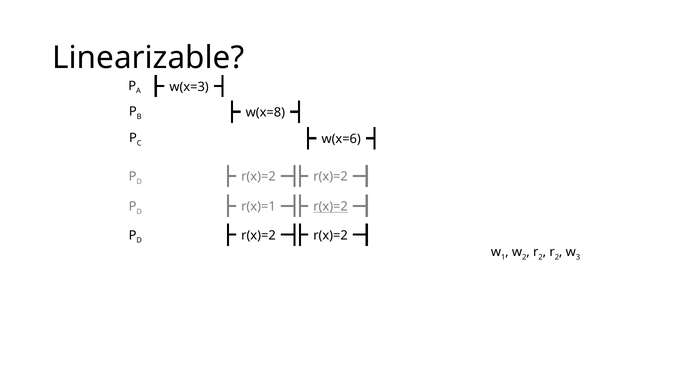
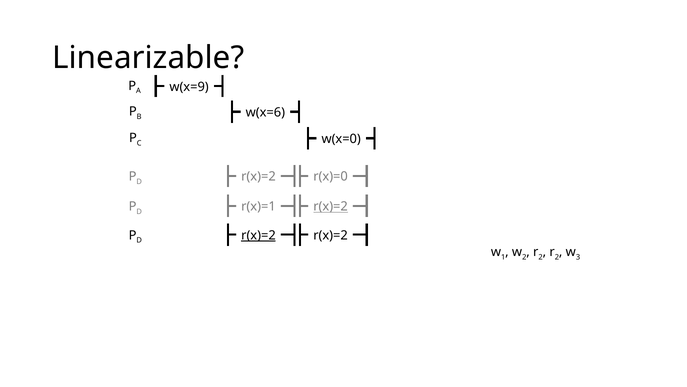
w(x=3: w(x=3 -> w(x=9
w(x=8: w(x=8 -> w(x=6
w(x=6: w(x=6 -> w(x=0
r(x)=2 at (331, 176): r(x)=2 -> r(x)=0
r(x)=2 at (258, 235) underline: none -> present
